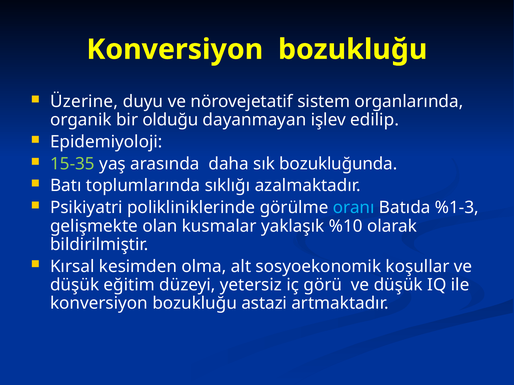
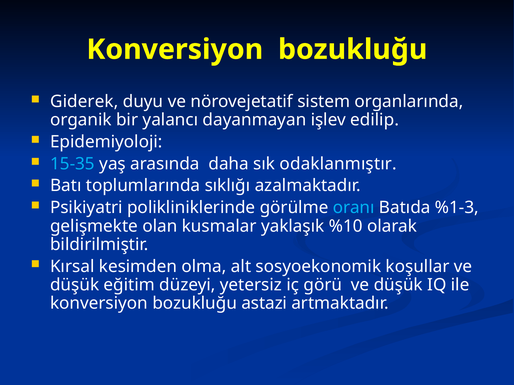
Üzerine: Üzerine -> Giderek
olduğu: olduğu -> yalancı
15-35 colour: light green -> light blue
bozukluğunda: bozukluğunda -> odaklanmıştır
